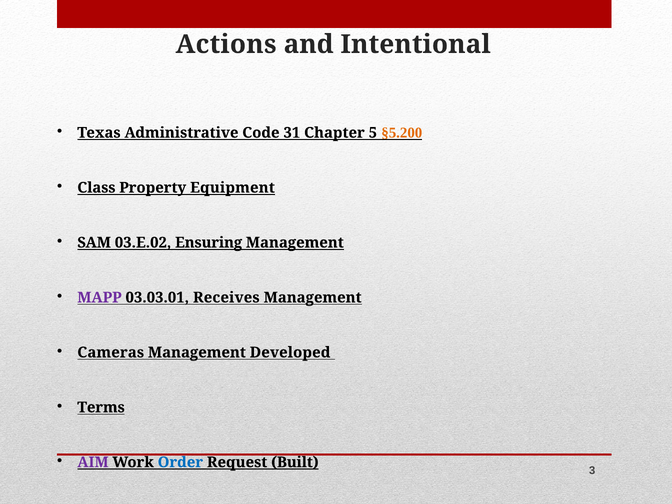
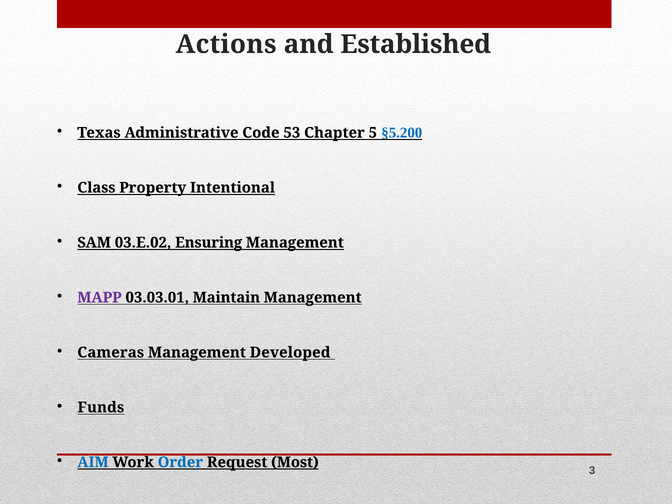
Intentional: Intentional -> Established
31: 31 -> 53
§5.200 colour: orange -> blue
Equipment: Equipment -> Intentional
Receives: Receives -> Maintain
Terms: Terms -> Funds
AIM colour: purple -> blue
Built: Built -> Most
